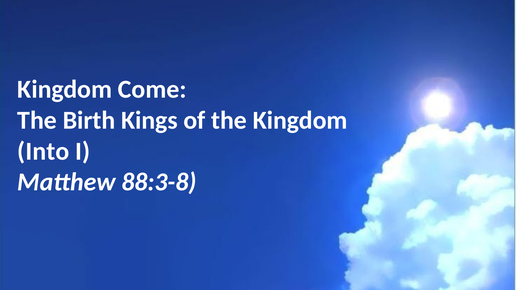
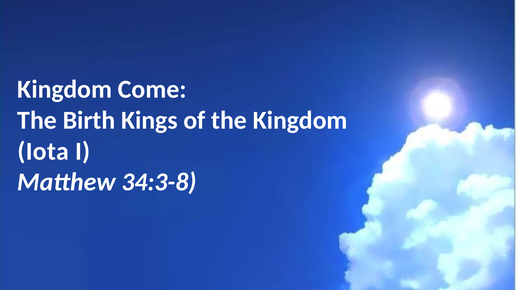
Into: Into -> Iota
88:3-8: 88:3-8 -> 34:3-8
